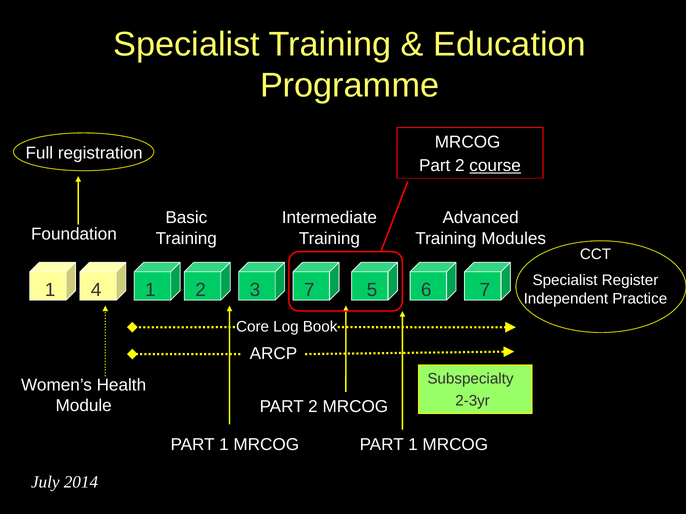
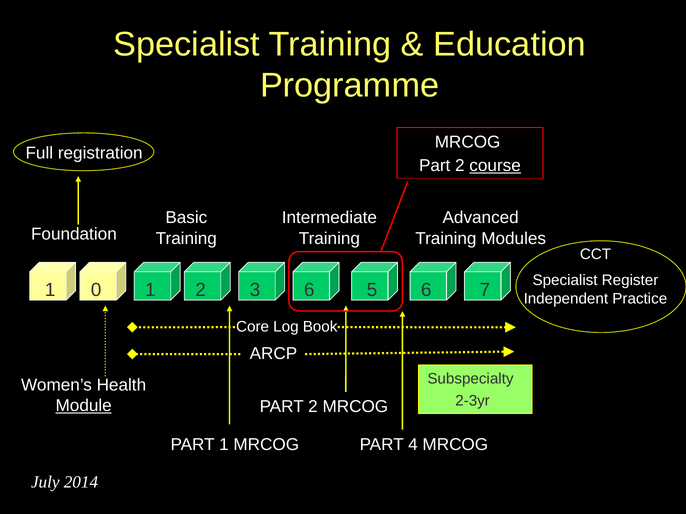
4: 4 -> 0
3 7: 7 -> 6
Module underline: none -> present
MRCOG PART 1: 1 -> 4
